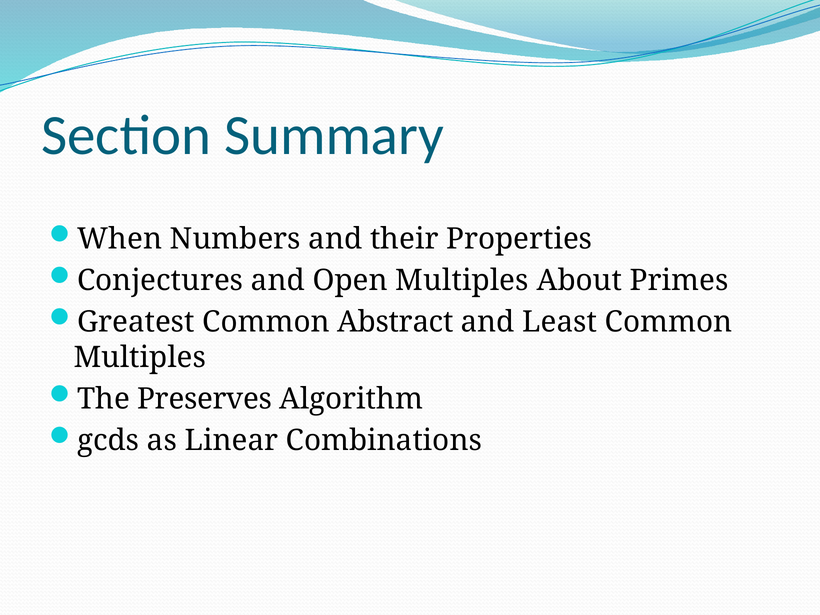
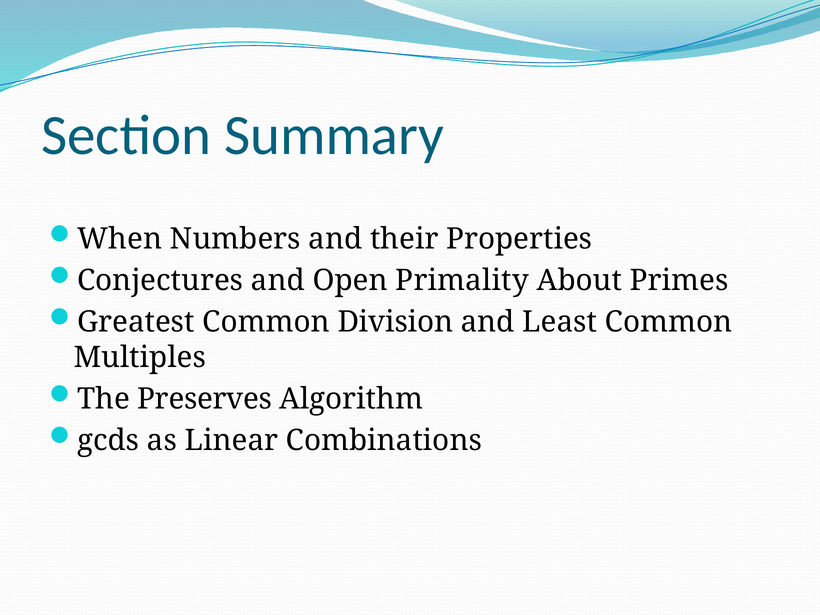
Open Multiples: Multiples -> Primality
Abstract: Abstract -> Division
